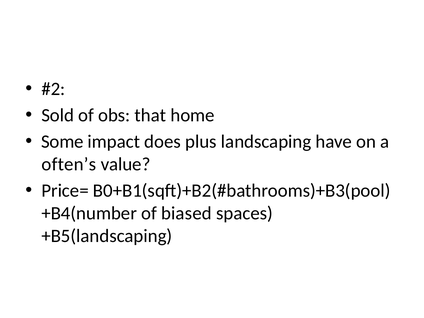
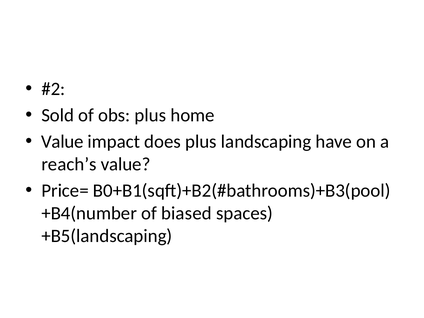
obs that: that -> plus
Some at (62, 142): Some -> Value
often’s: often’s -> reach’s
